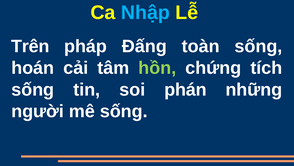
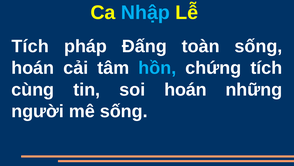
Trên at (30, 46): Trên -> Tích
hồn colour: light green -> light blue
sống at (33, 89): sống -> cùng
soi phán: phán -> hoán
